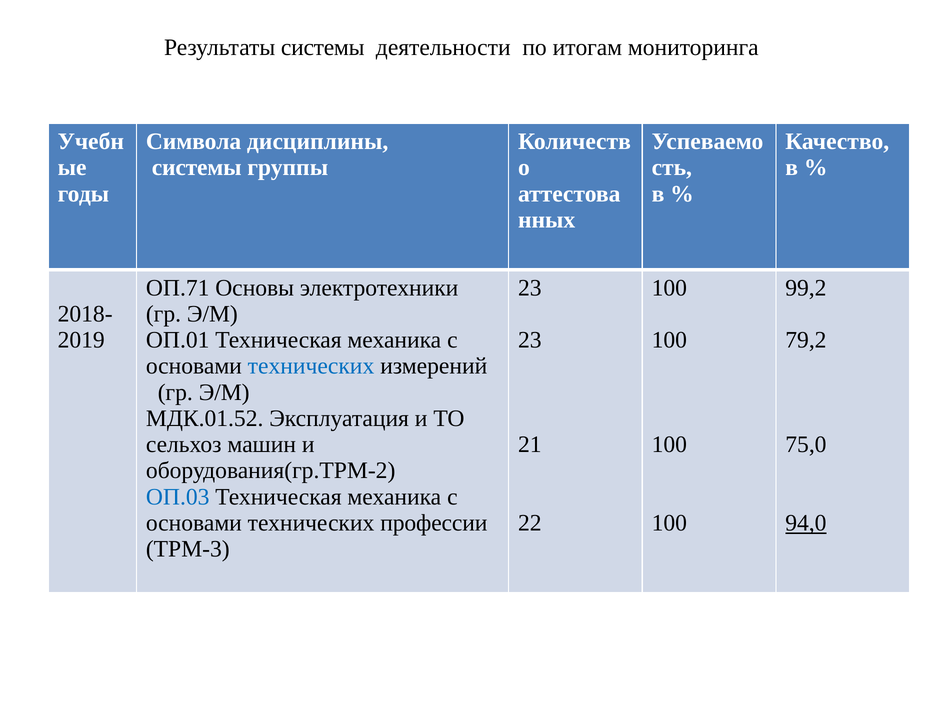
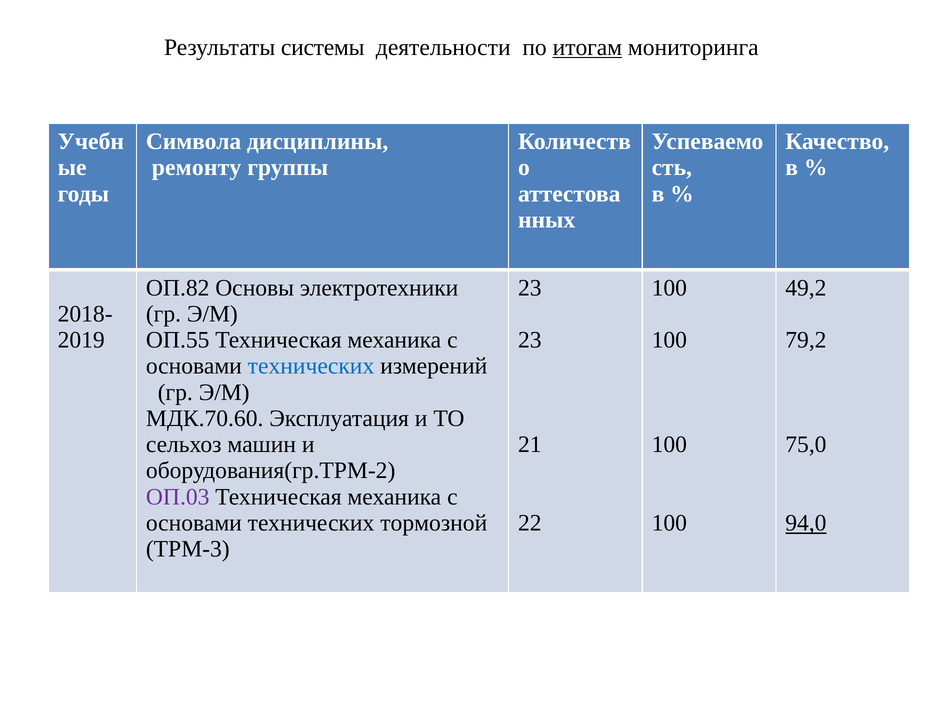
итогам underline: none -> present
системы at (197, 167): системы -> ремонту
ОП.71: ОП.71 -> ОП.82
99,2: 99,2 -> 49,2
ОП.01: ОП.01 -> ОП.55
МДК.01.52: МДК.01.52 -> МДК.70.60
ОП.03 colour: blue -> purple
профессии: профессии -> тормозной
